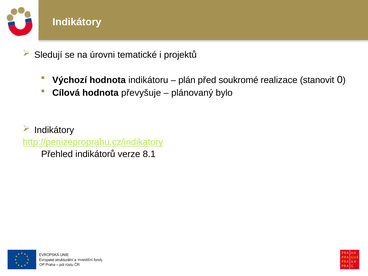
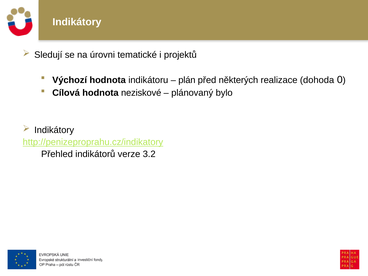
soukromé: soukromé -> některých
stanovit: stanovit -> dohoda
převyšuje: převyšuje -> neziskové
8.1: 8.1 -> 3.2
